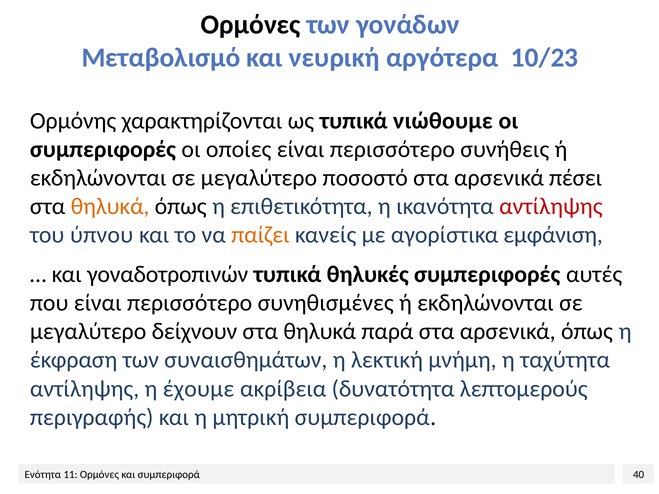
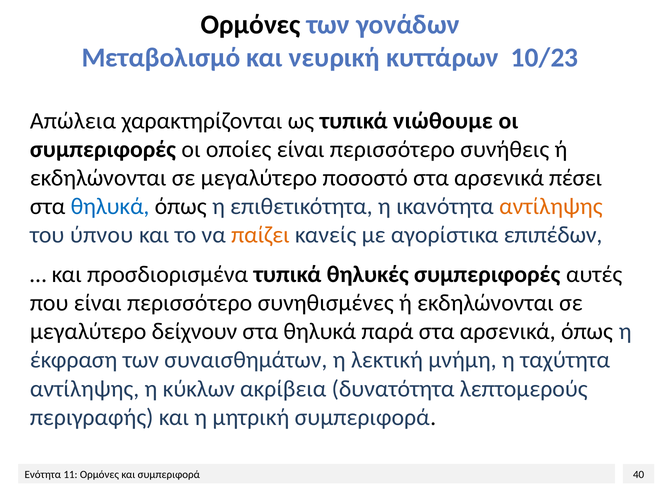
αργότερα: αργότερα -> κυττάρων
Ορμόνης: Ορμόνης -> Απώλεια
θηλυκά at (110, 207) colour: orange -> blue
αντίληψης at (551, 207) colour: red -> orange
εμφάνιση: εμφάνιση -> επιπέδων
γοναδοτροπινών: γοναδοτροπινών -> προσδιορισμένα
έχουμε: έχουμε -> κύκλων
